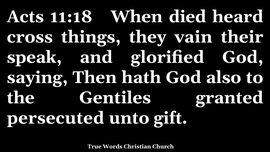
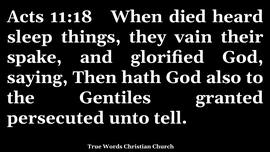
cross: cross -> sleep
speak: speak -> spake
gift: gift -> tell
